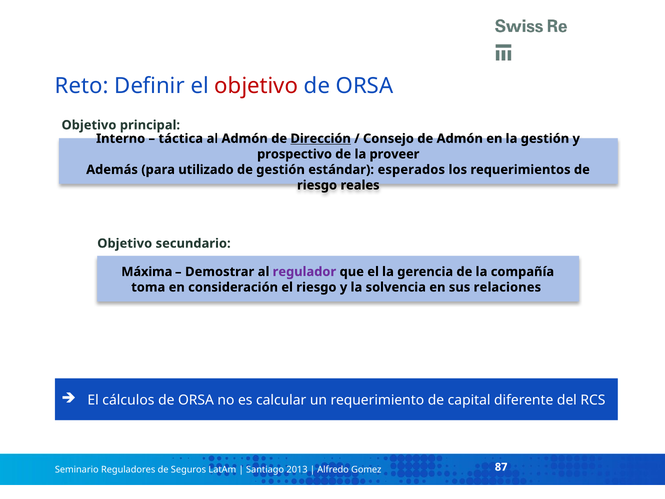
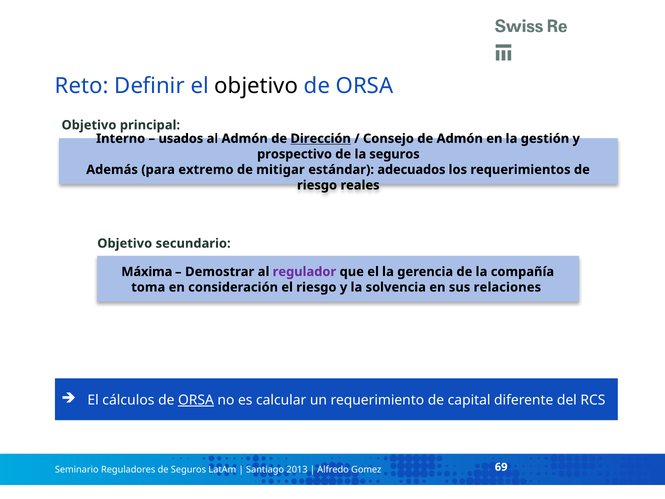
objetivo at (256, 86) colour: red -> black
táctica: táctica -> usados
la proveer: proveer -> seguros
utilizado: utilizado -> extremo
de gestión: gestión -> mitigar
esperados: esperados -> adecuados
ORSA at (196, 400) underline: none -> present
87: 87 -> 69
